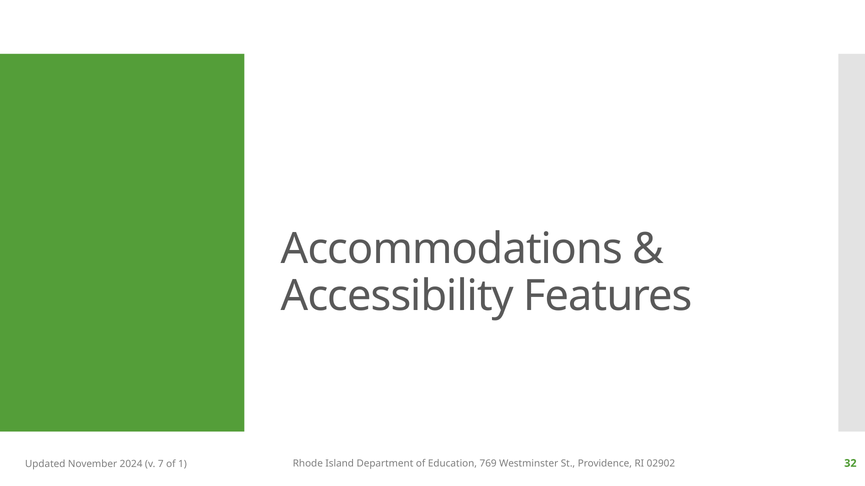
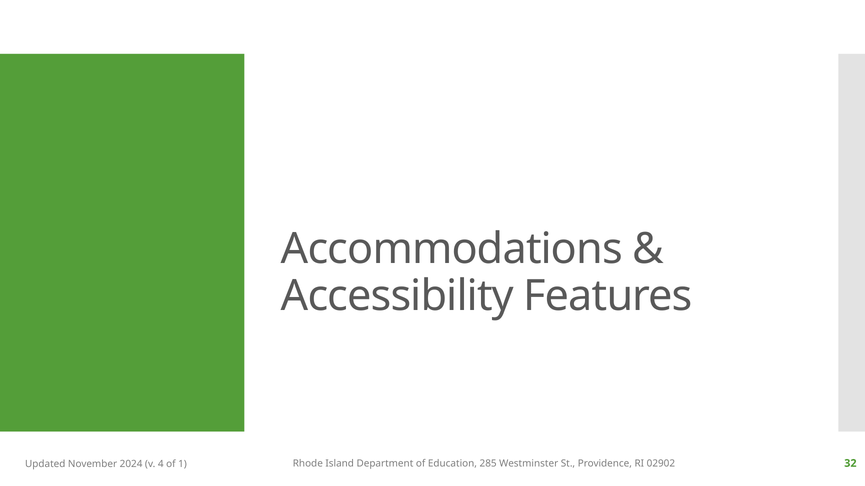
769: 769 -> 285
7: 7 -> 4
